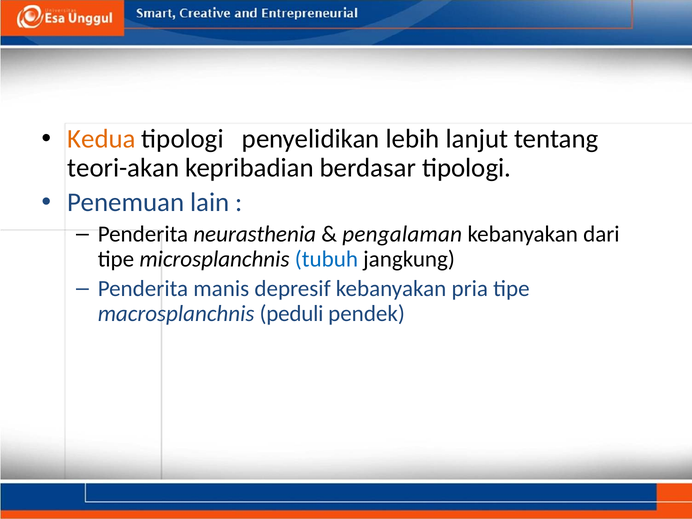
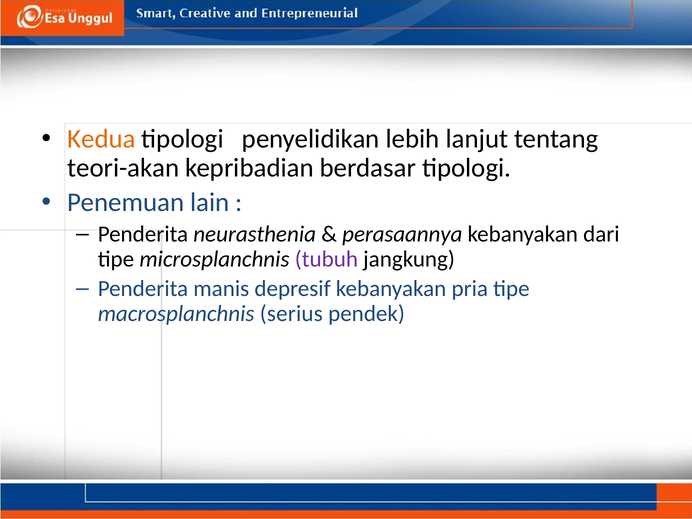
pengalaman: pengalaman -> perasaannya
tubuh colour: blue -> purple
peduli: peduli -> serius
